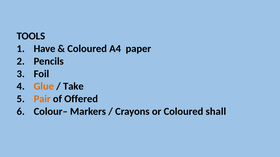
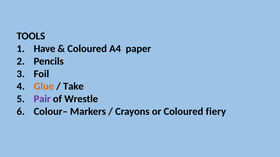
Pair colour: orange -> purple
Offered: Offered -> Wrestle
shall: shall -> fiery
